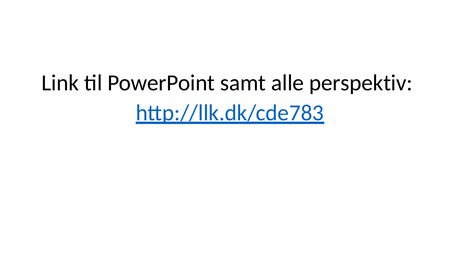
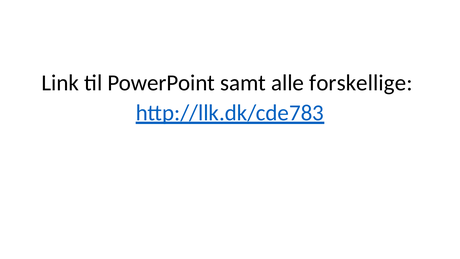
perspektiv: perspektiv -> forskellige
